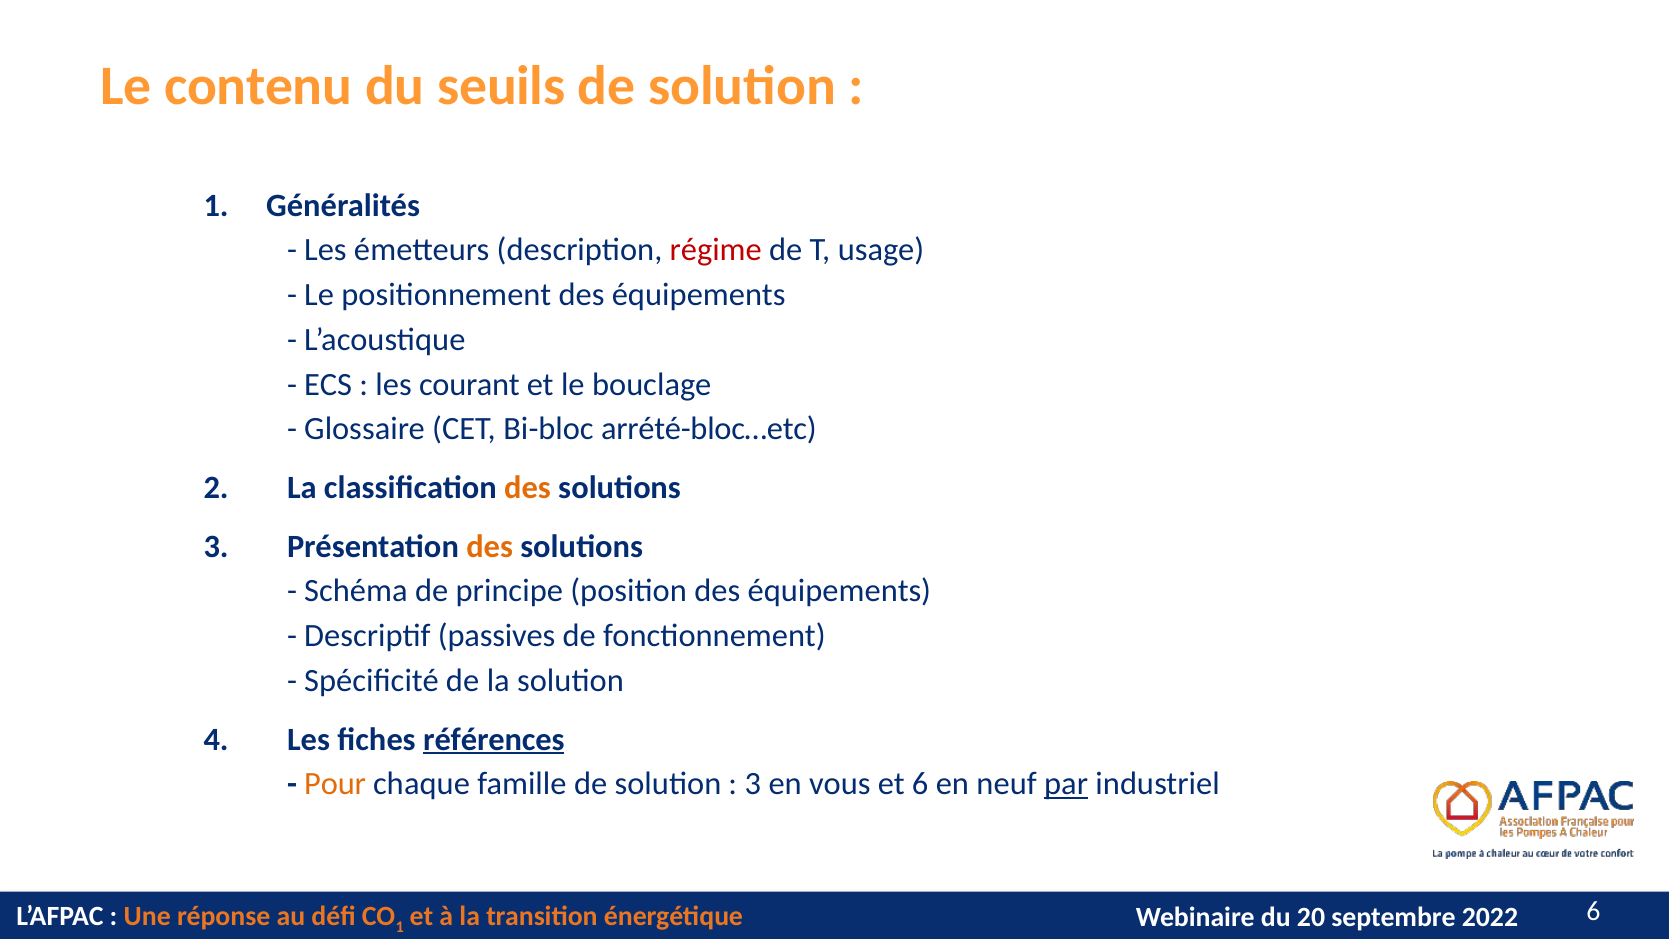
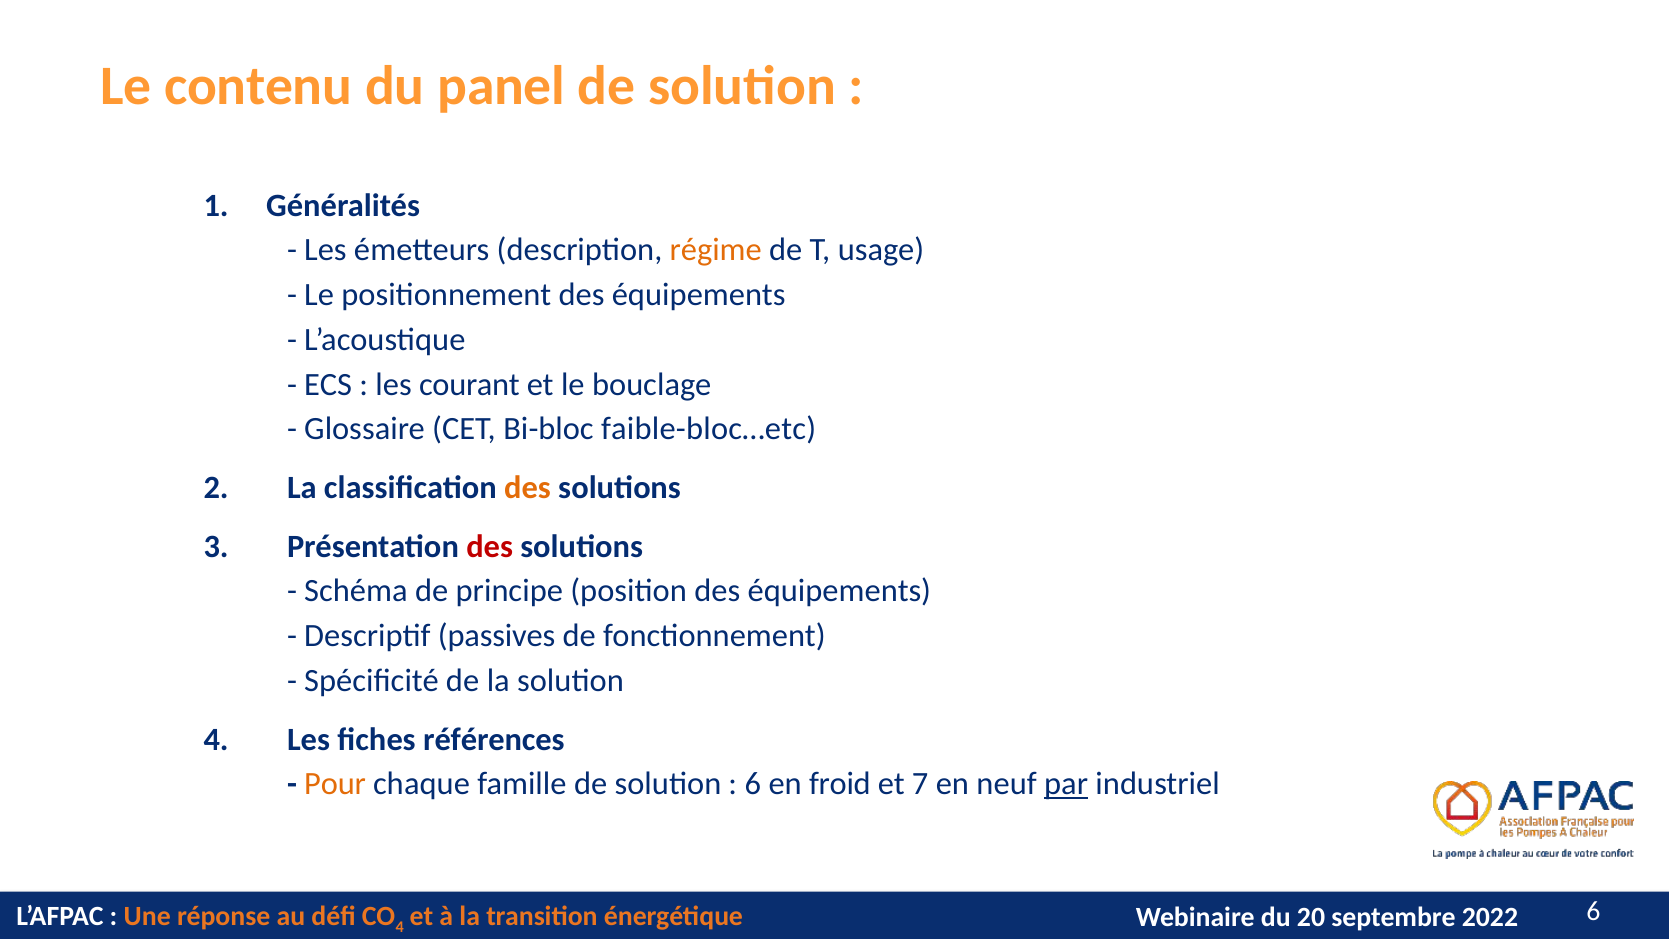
seuils: seuils -> panel
régime colour: red -> orange
arrété-bloc…etc: arrété-bloc…etc -> faible-bloc…etc
des at (490, 546) colour: orange -> red
références underline: present -> none
3 at (753, 784): 3 -> 6
vous: vous -> froid
et 6: 6 -> 7
1 at (400, 927): 1 -> 4
